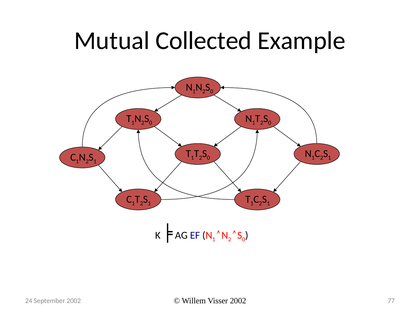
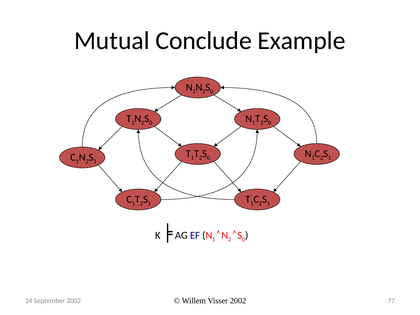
Collected: Collected -> Conclude
